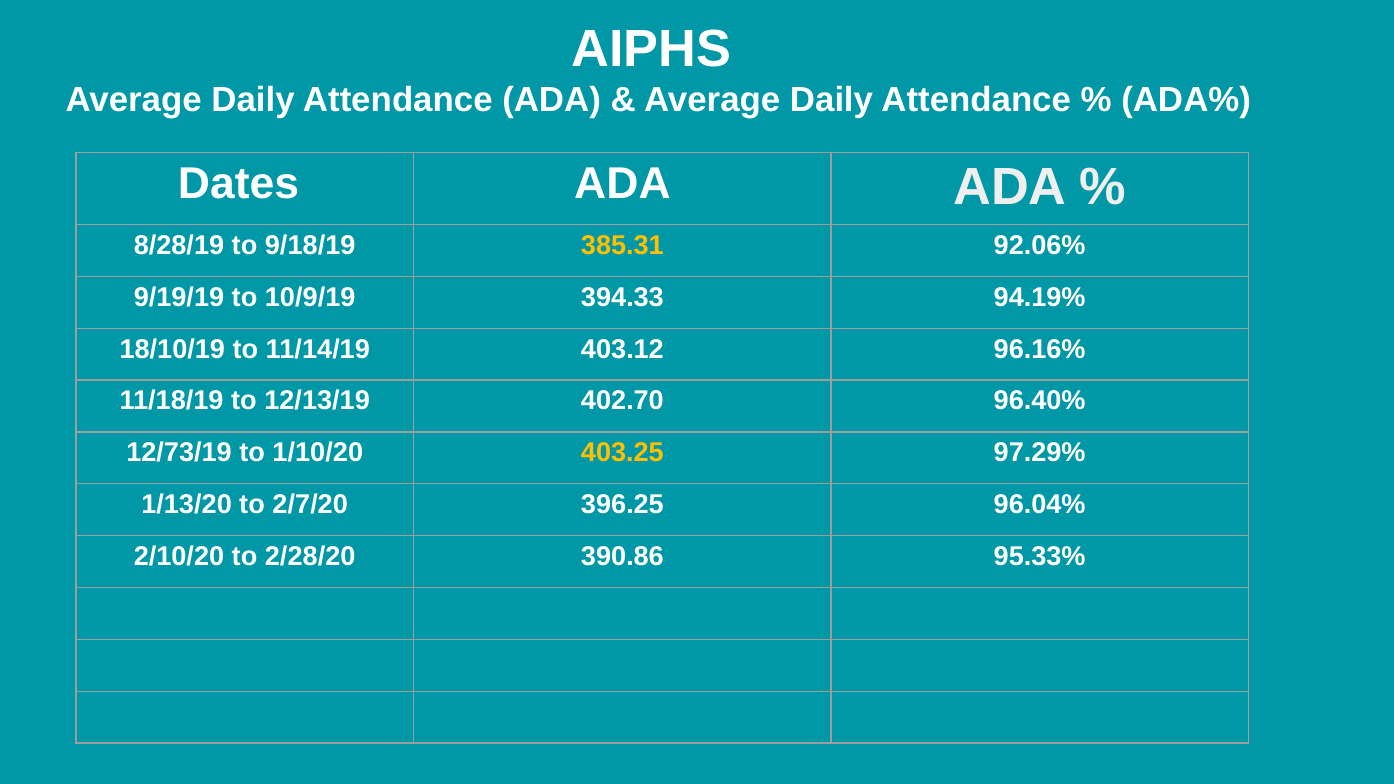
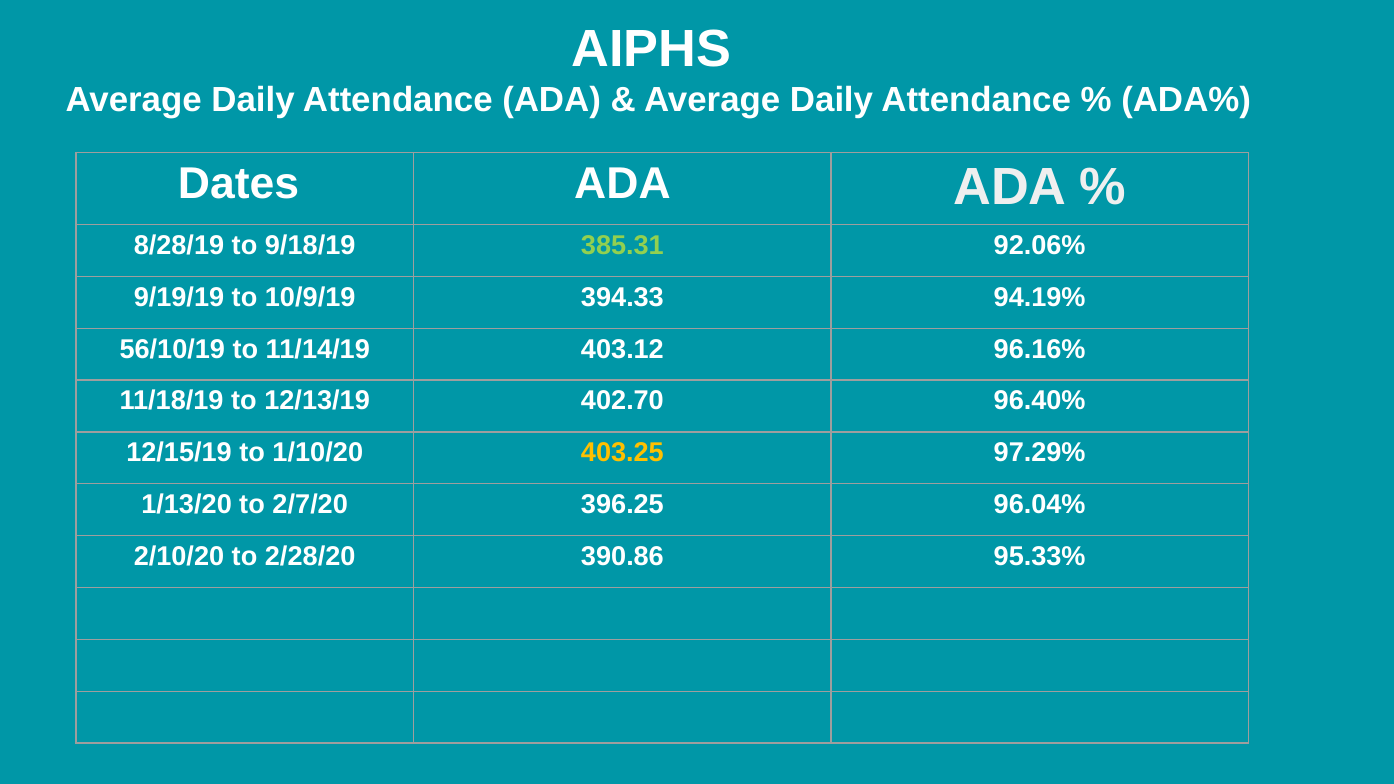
385.31 colour: yellow -> light green
18/10/19: 18/10/19 -> 56/10/19
12/73/19: 12/73/19 -> 12/15/19
